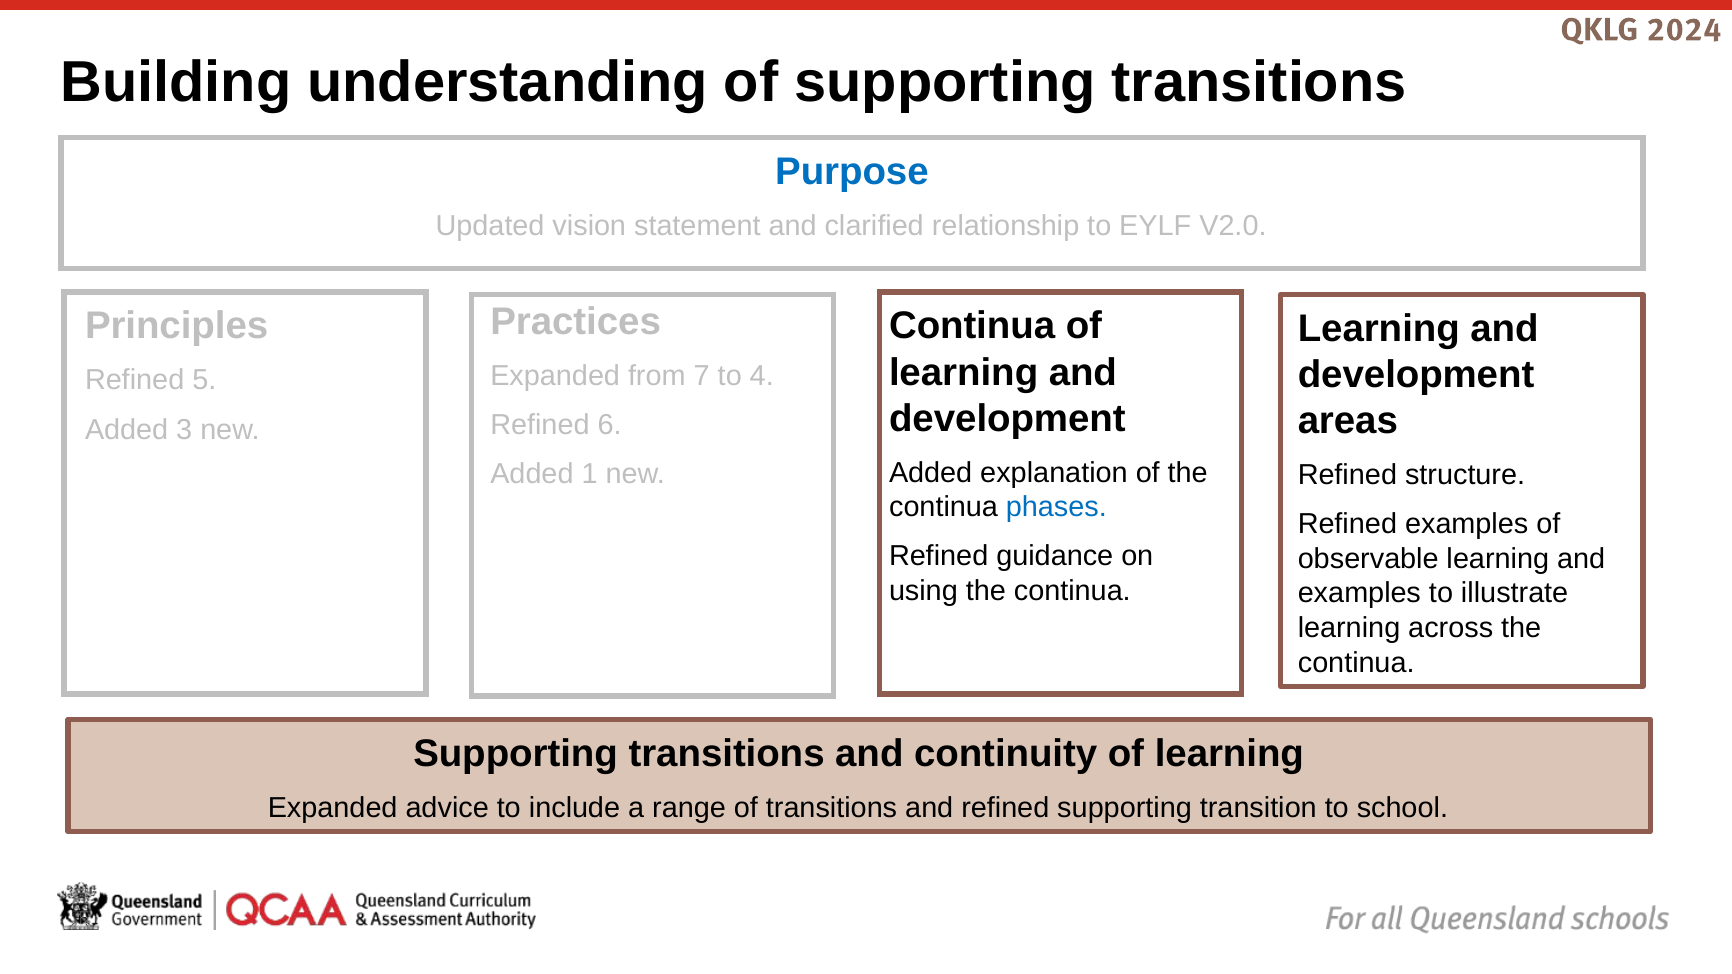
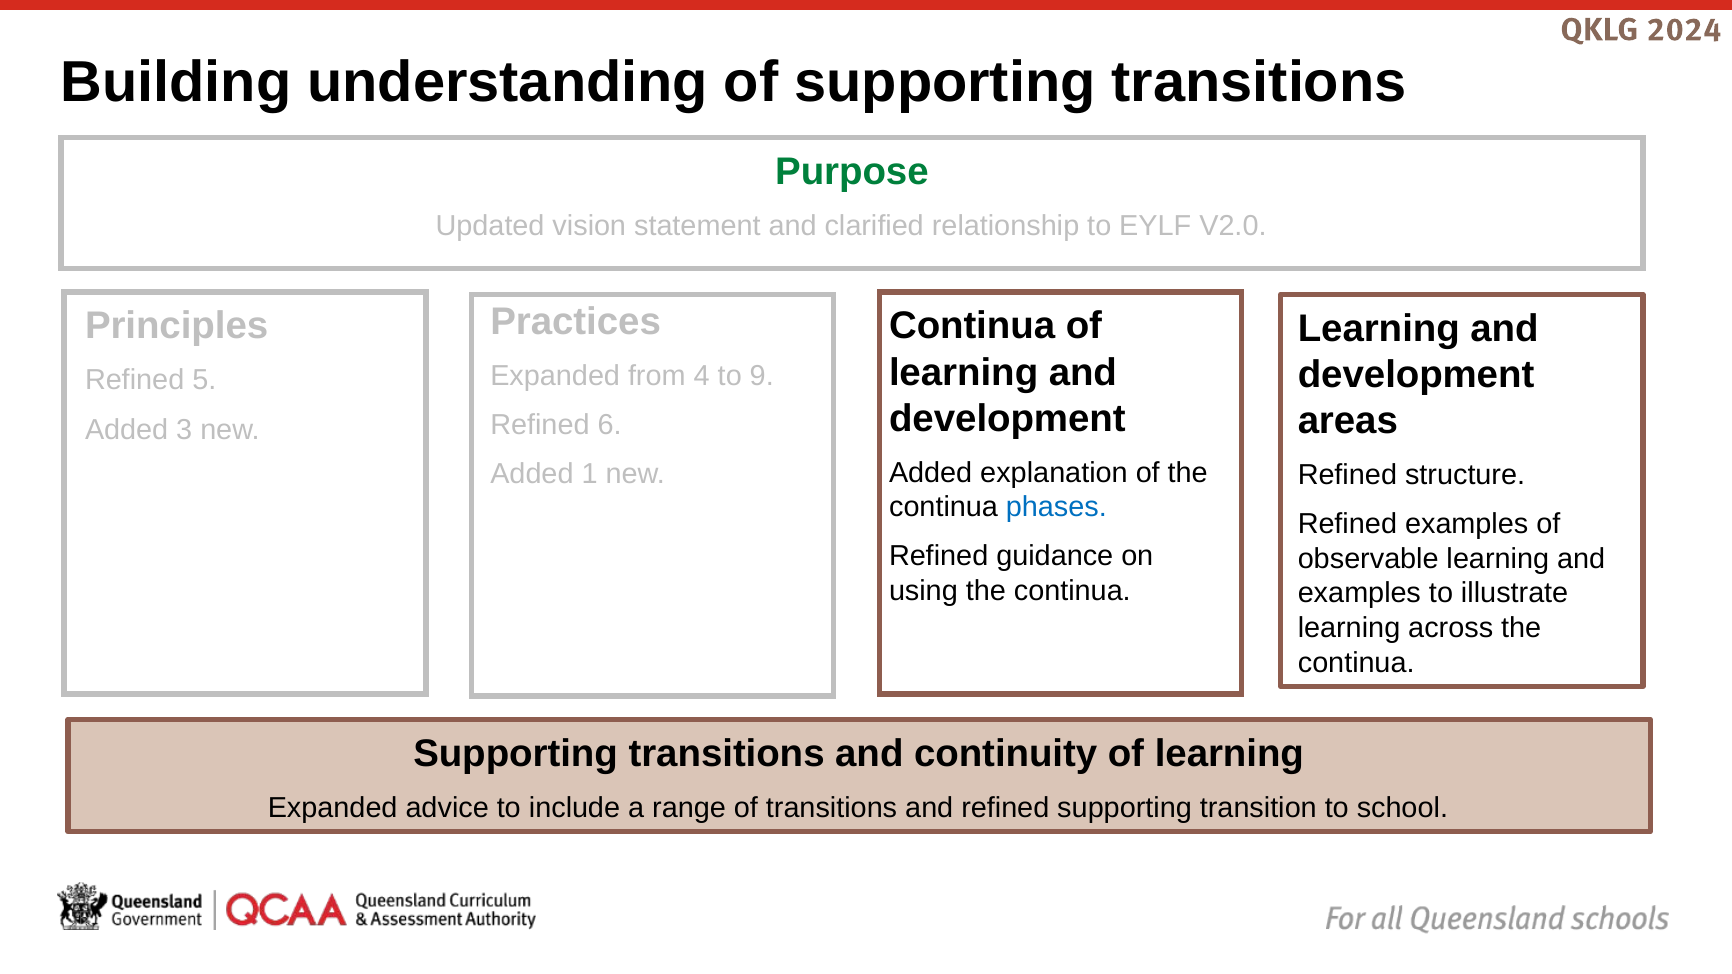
Purpose colour: blue -> green
7: 7 -> 4
4: 4 -> 9
